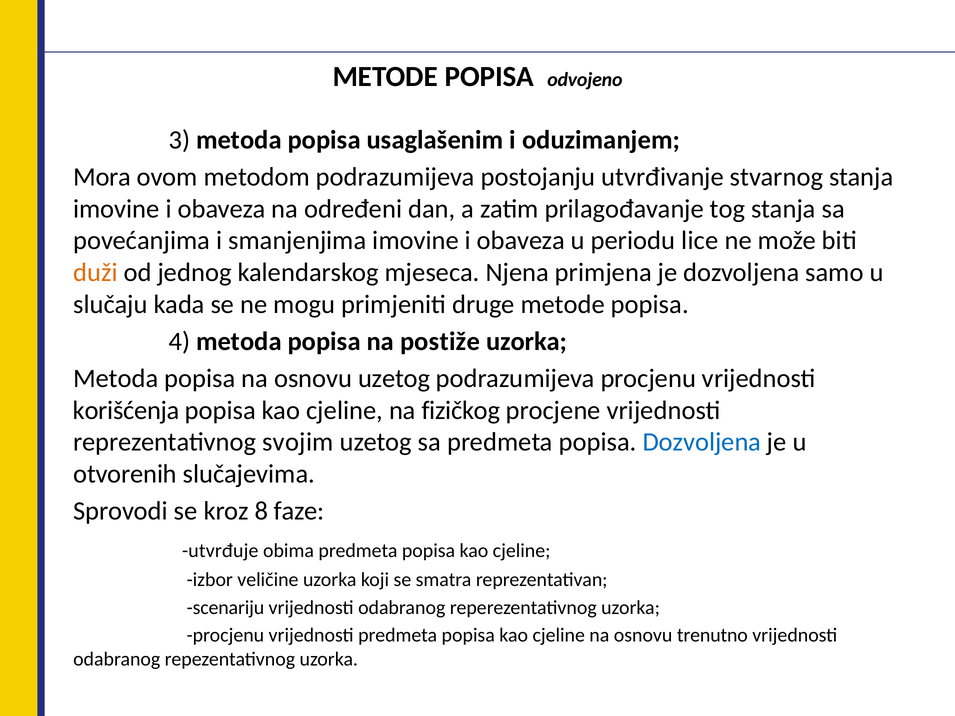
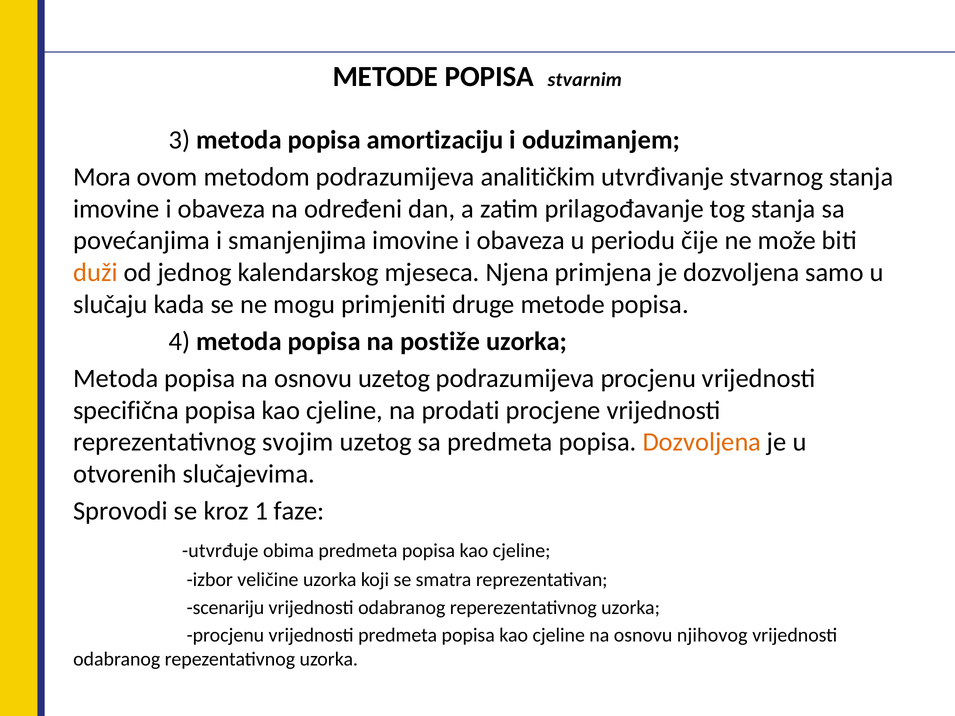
odvojeno: odvojeno -> stvarnim
usaglašenim: usaglašenim -> amortizaciju
postojanju: postojanju -> analitičkim
lice: lice -> čije
korišćenja: korišćenja -> specifična
fizičkog: fizičkog -> prodati
Dozvoljena at (702, 442) colour: blue -> orange
8: 8 -> 1
trenutno: trenutno -> njihovog
